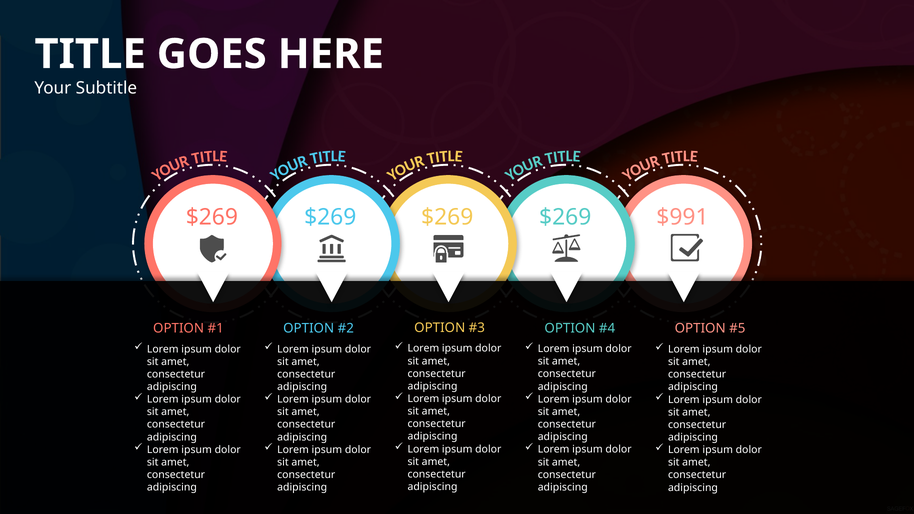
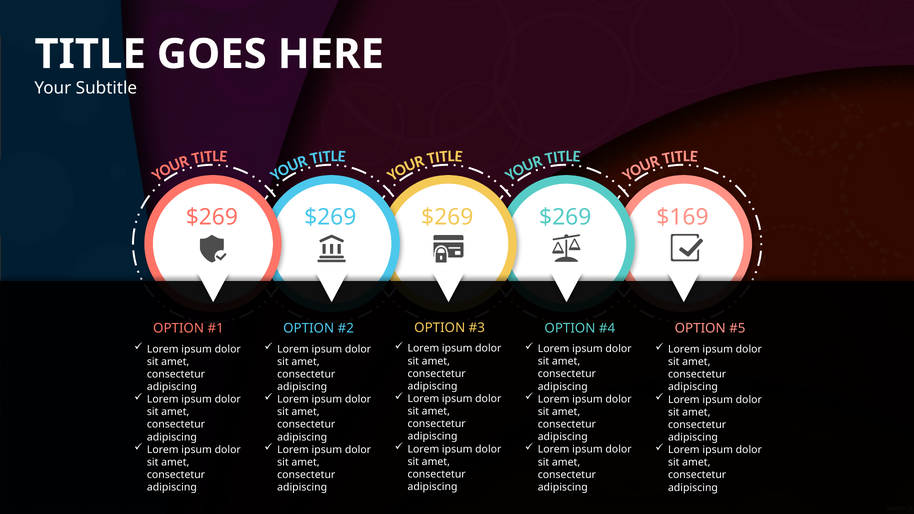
$991: $991 -> $169
